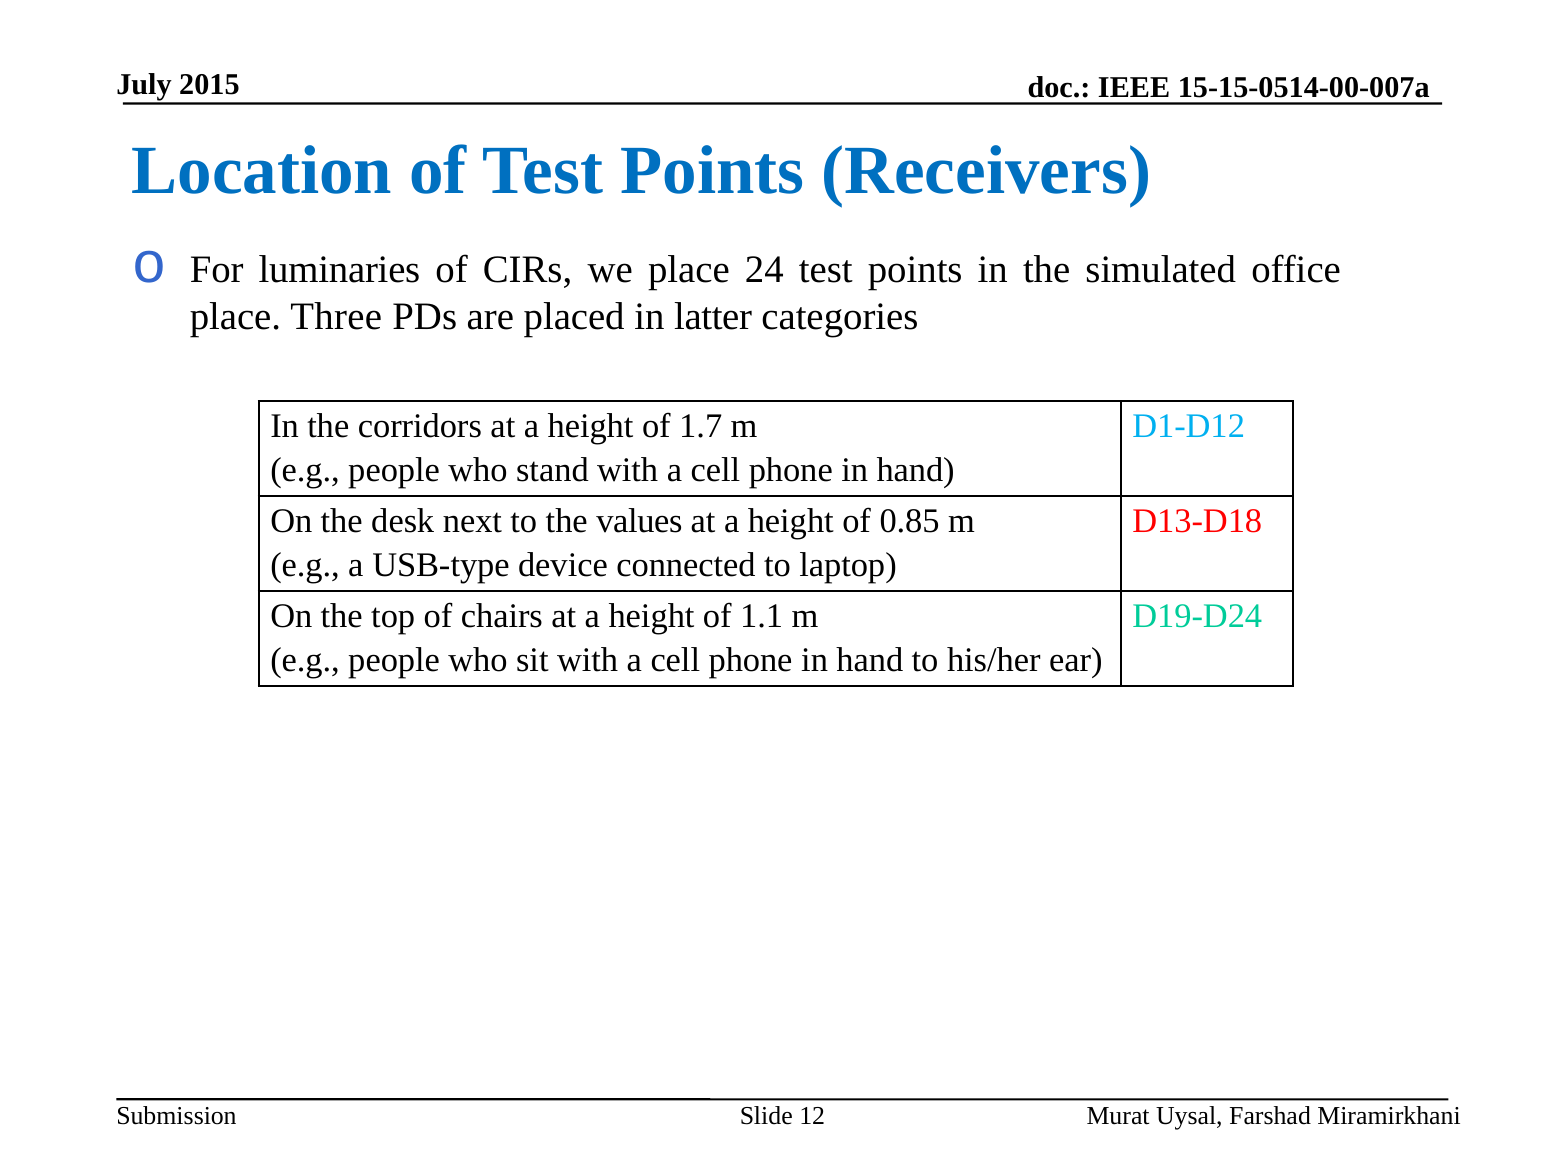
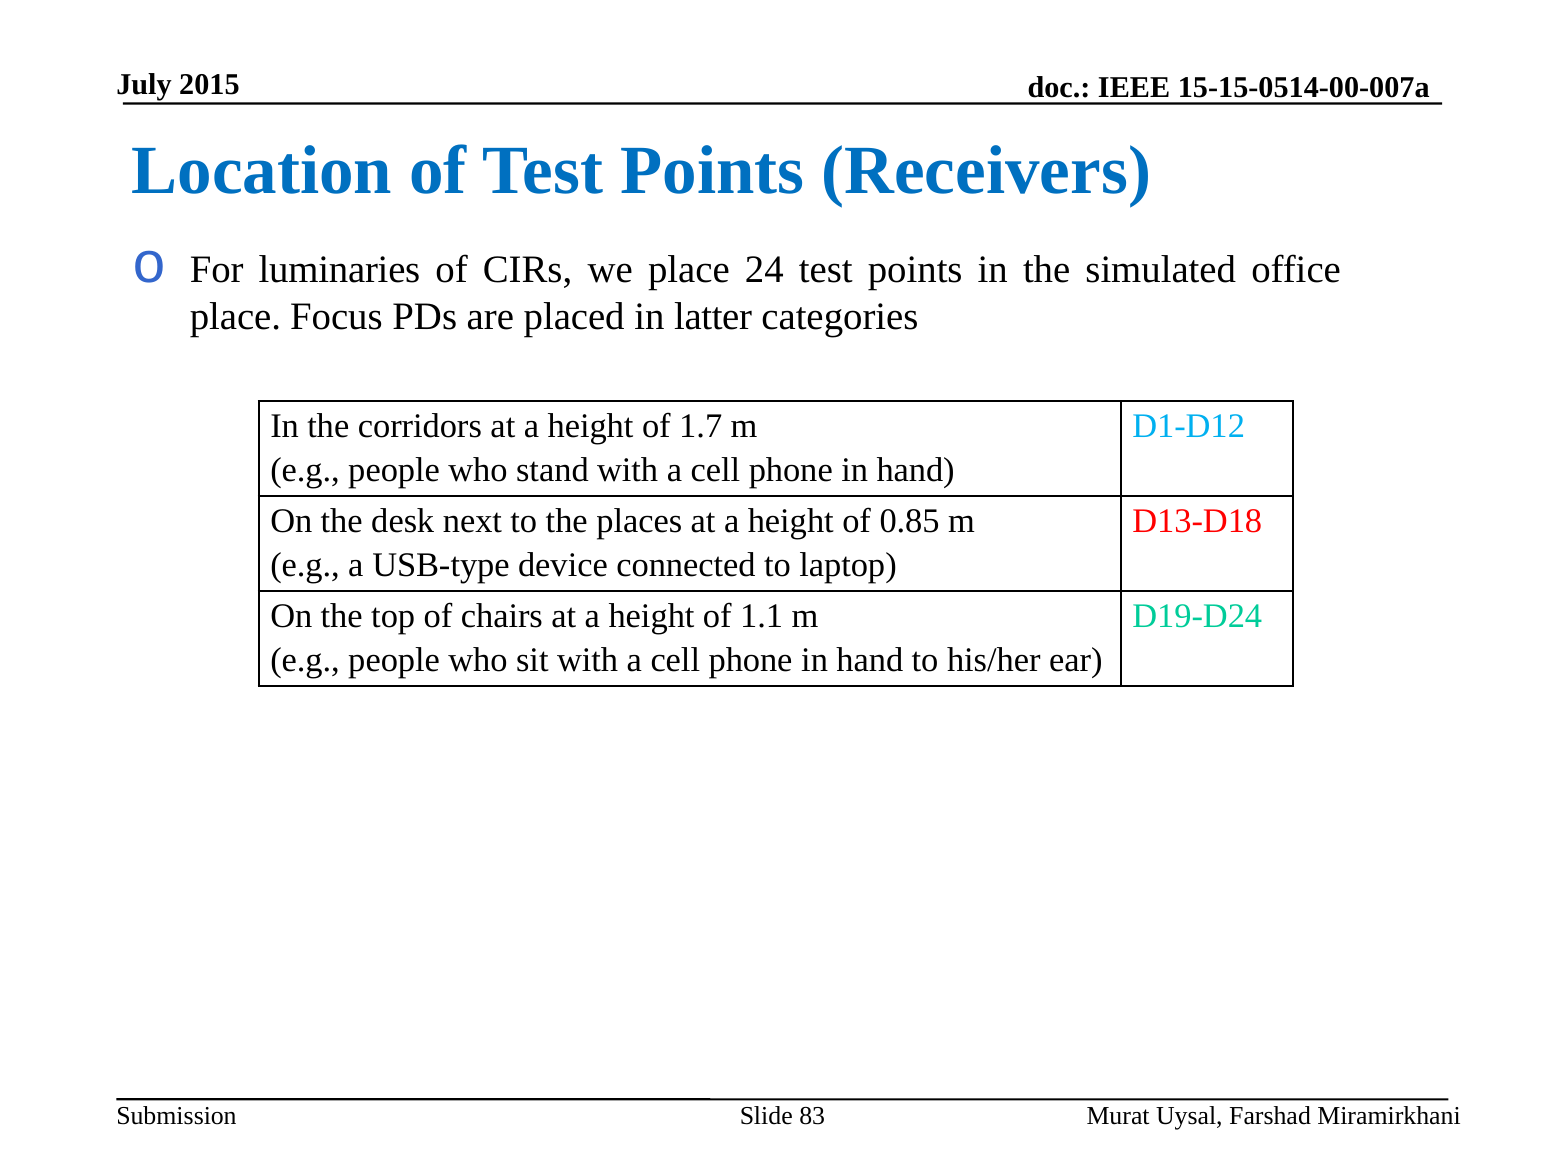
Three: Three -> Focus
values: values -> places
12: 12 -> 83
